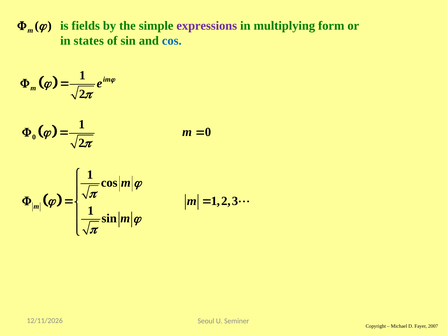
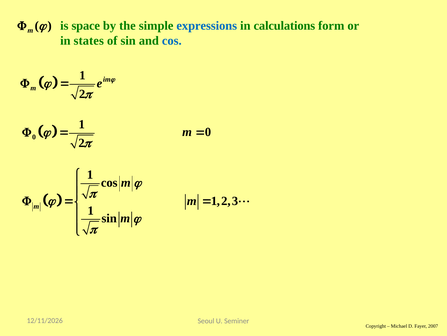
fields: fields -> space
expressions colour: purple -> blue
multiplying: multiplying -> calculations
